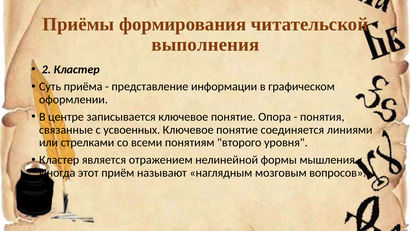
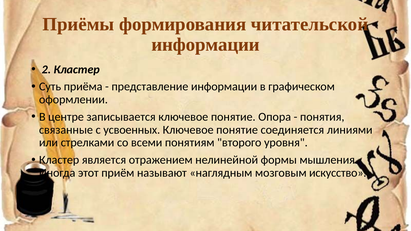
выполнения at (205, 45): выполнения -> информации
вопросов: вопросов -> искусство
